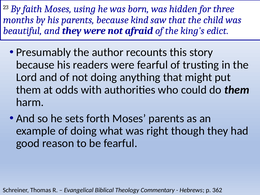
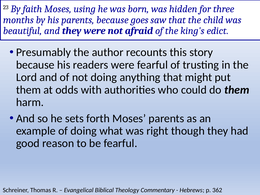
kind: kind -> goes
